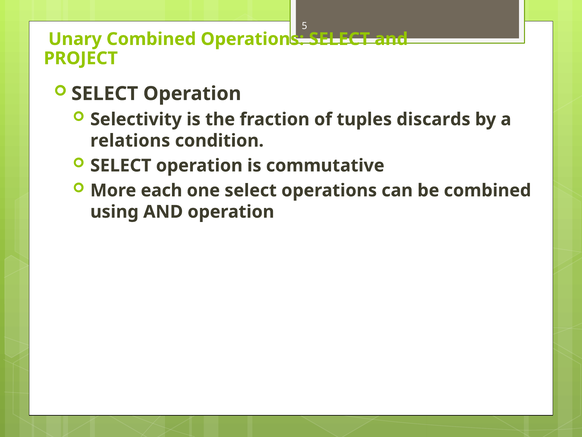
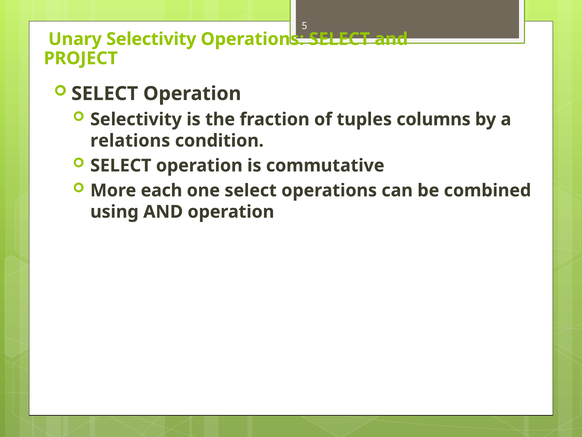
Unary Combined: Combined -> Selectivity
discards: discards -> columns
